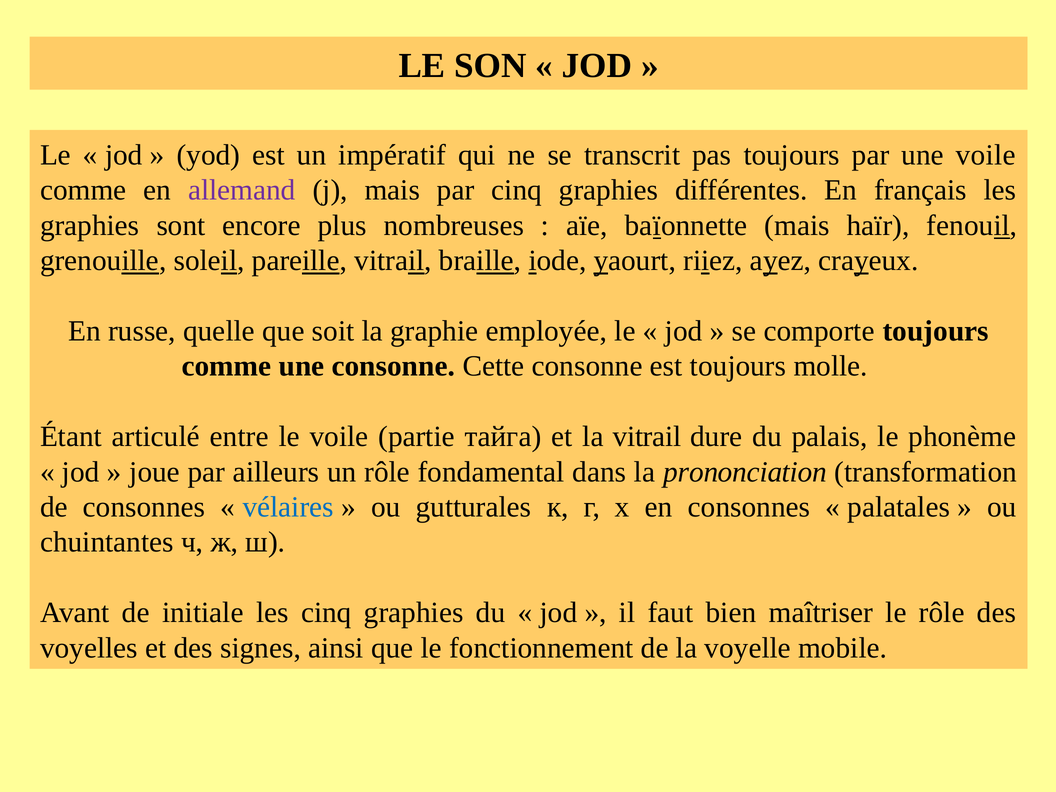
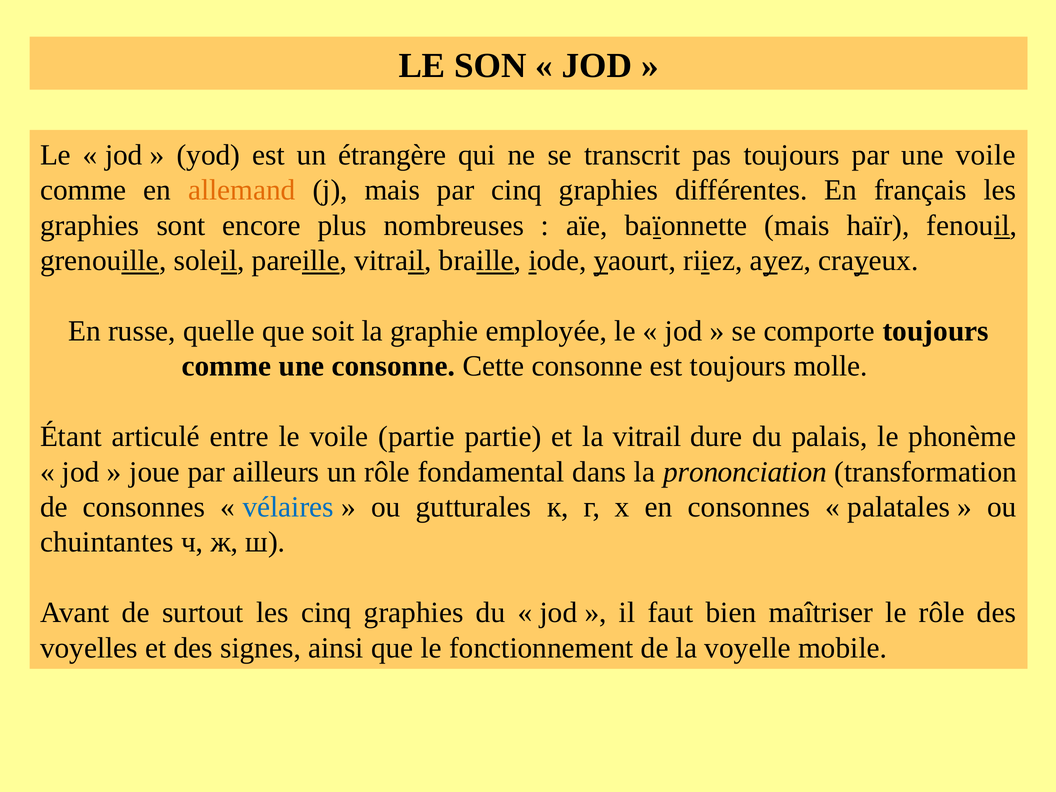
impératif: impératif -> étrangère
allemand colour: purple -> orange
partie тайга: тайга -> partie
initiale: initiale -> surtout
